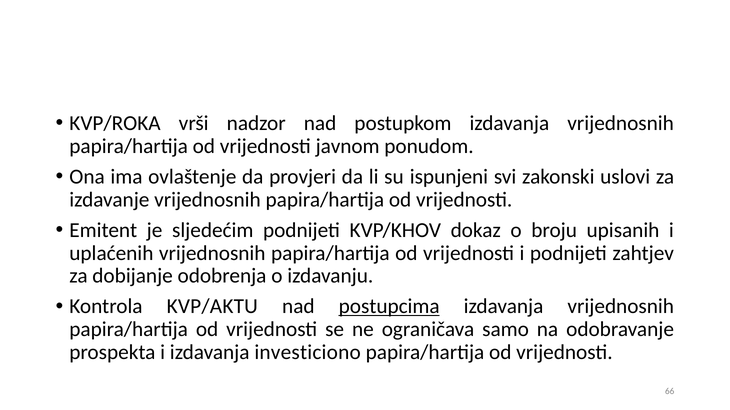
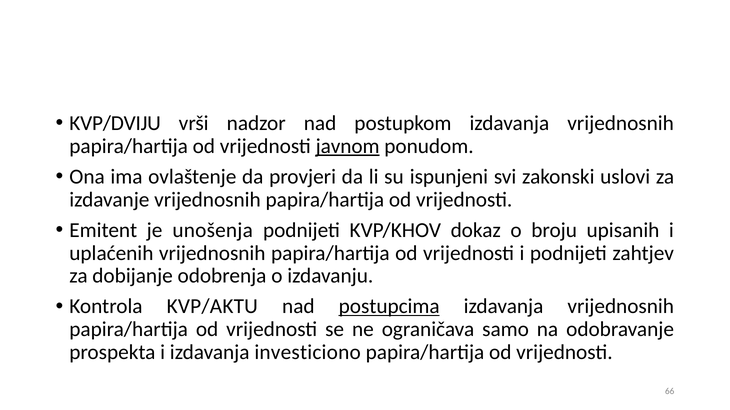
KVP/ROKA: KVP/ROKA -> KVP/DVIJU
javnom underline: none -> present
sljedećim: sljedećim -> unošenja
